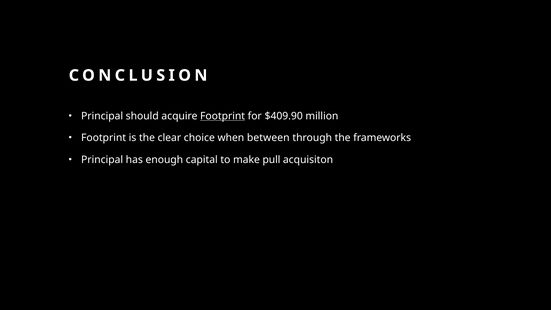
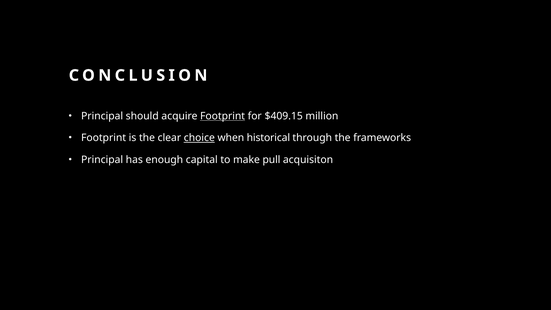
$409.90: $409.90 -> $409.15
choice underline: none -> present
between: between -> historical
